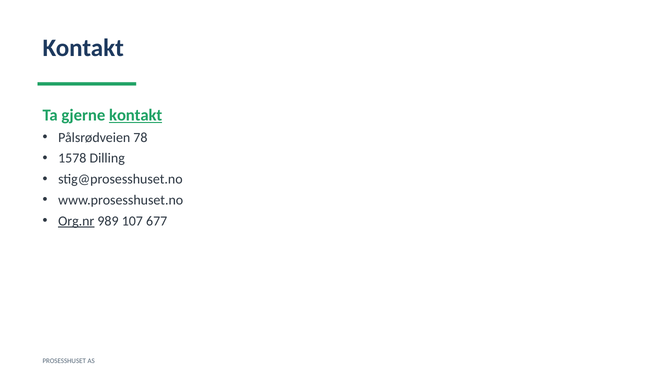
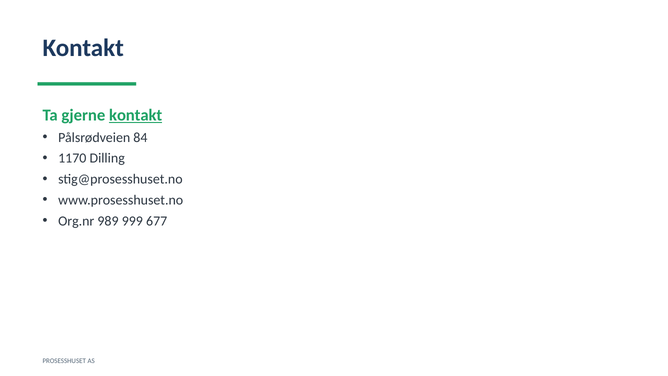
78: 78 -> 84
1578: 1578 -> 1170
Org.nr underline: present -> none
107: 107 -> 999
